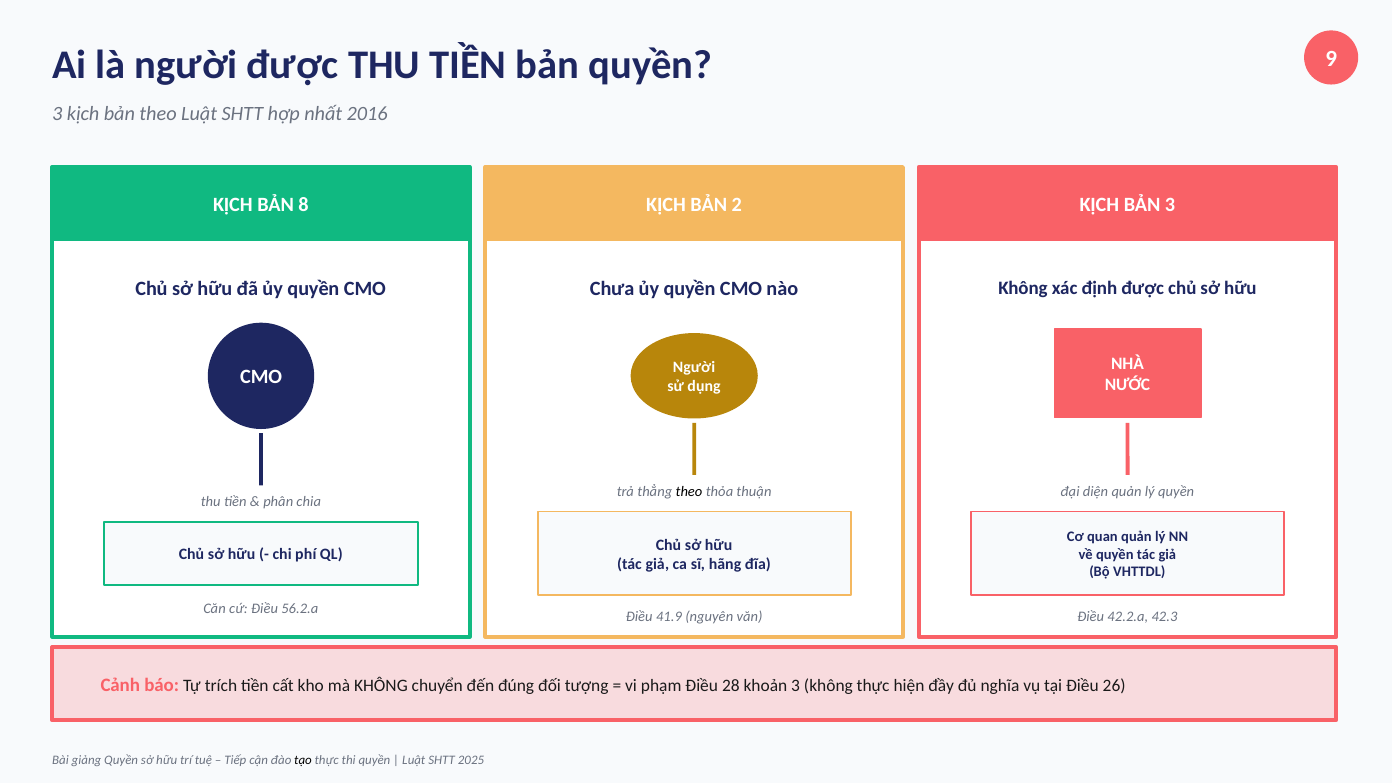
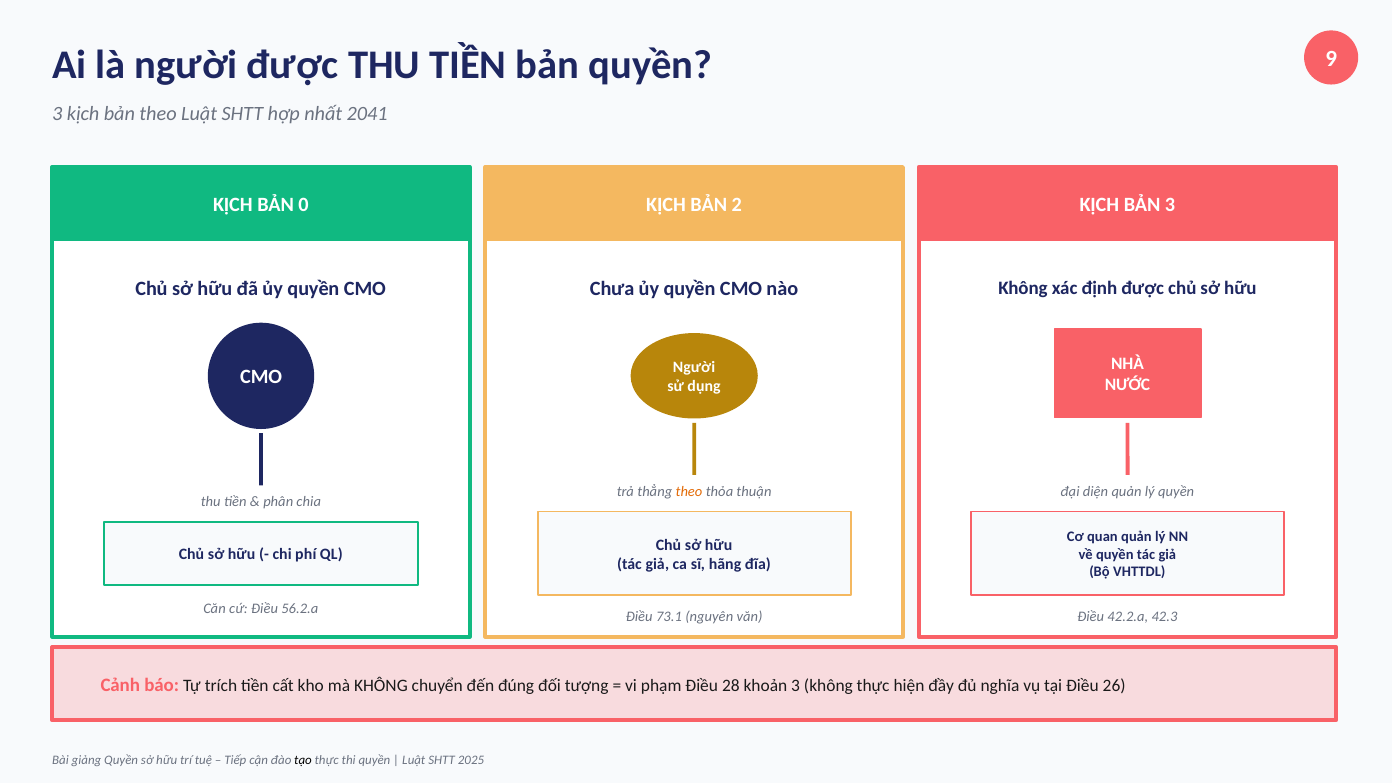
2016: 2016 -> 2041
8: 8 -> 0
theo at (689, 492) colour: black -> orange
41.9: 41.9 -> 73.1
